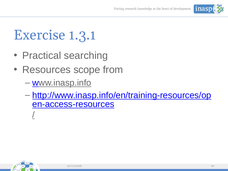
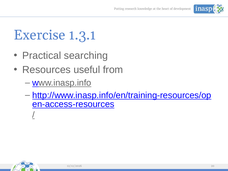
scope: scope -> useful
